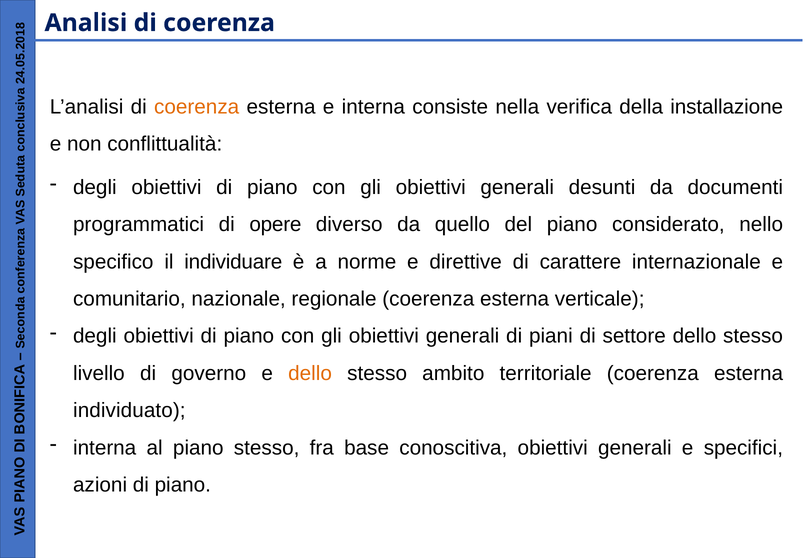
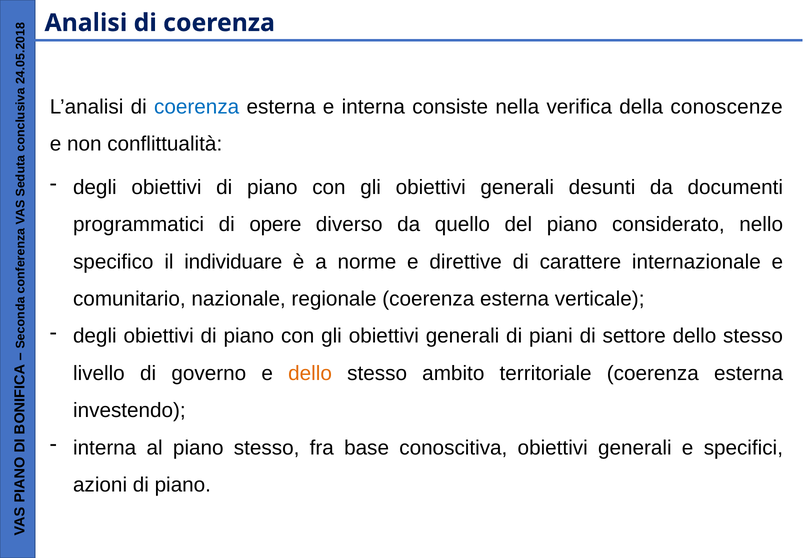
coerenza at (197, 107) colour: orange -> blue
installazione: installazione -> conoscenze
individuato: individuato -> investendo
